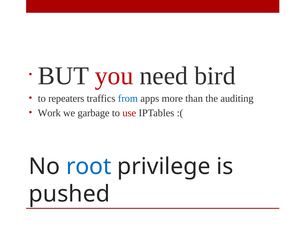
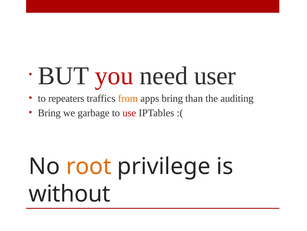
bird: bird -> user
from colour: blue -> orange
apps more: more -> bring
Work at (49, 113): Work -> Bring
root colour: blue -> orange
pushed: pushed -> without
